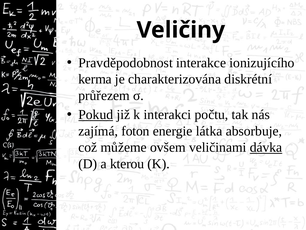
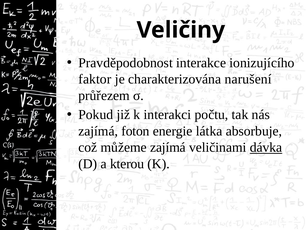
kerma: kerma -> faktor
diskrétní: diskrétní -> narušení
Pokud underline: present -> none
můžeme ovšem: ovšem -> zajímá
